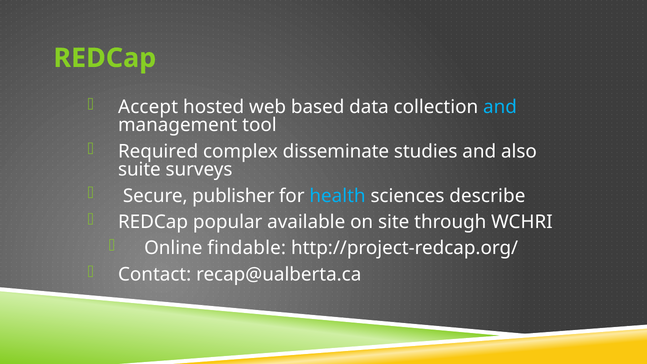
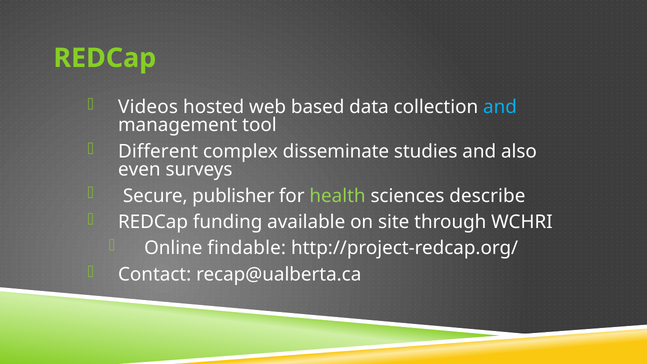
Accept: Accept -> Videos
Required: Required -> Different
suite: suite -> even
health colour: light blue -> light green
popular: popular -> funding
